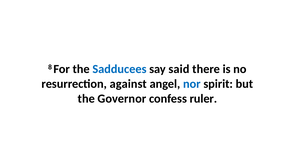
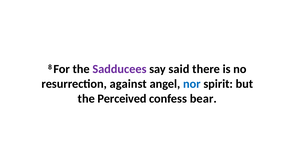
Sadducees colour: blue -> purple
Governor: Governor -> Perceived
ruler: ruler -> bear
